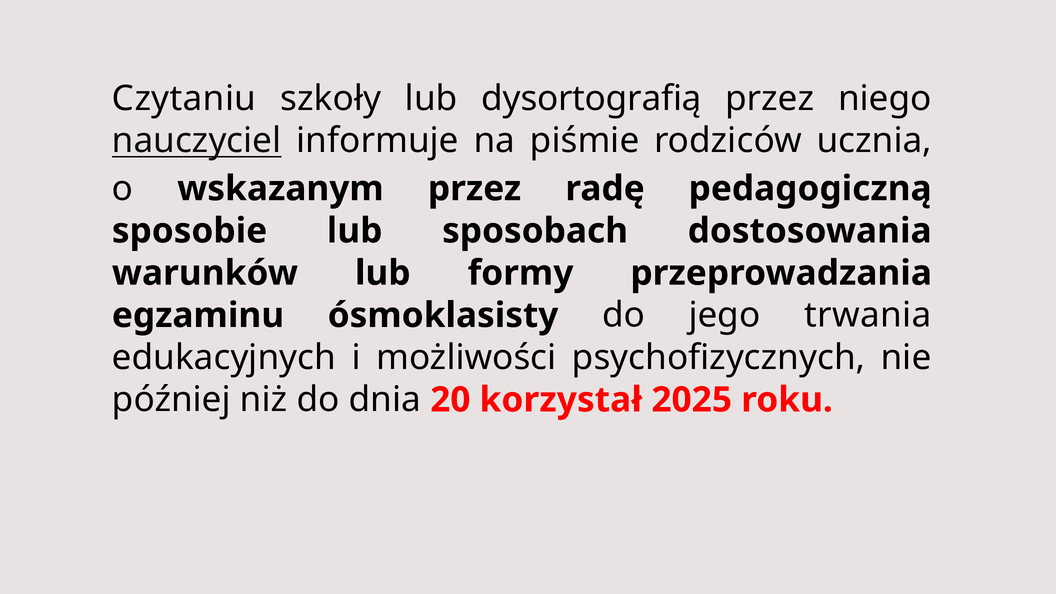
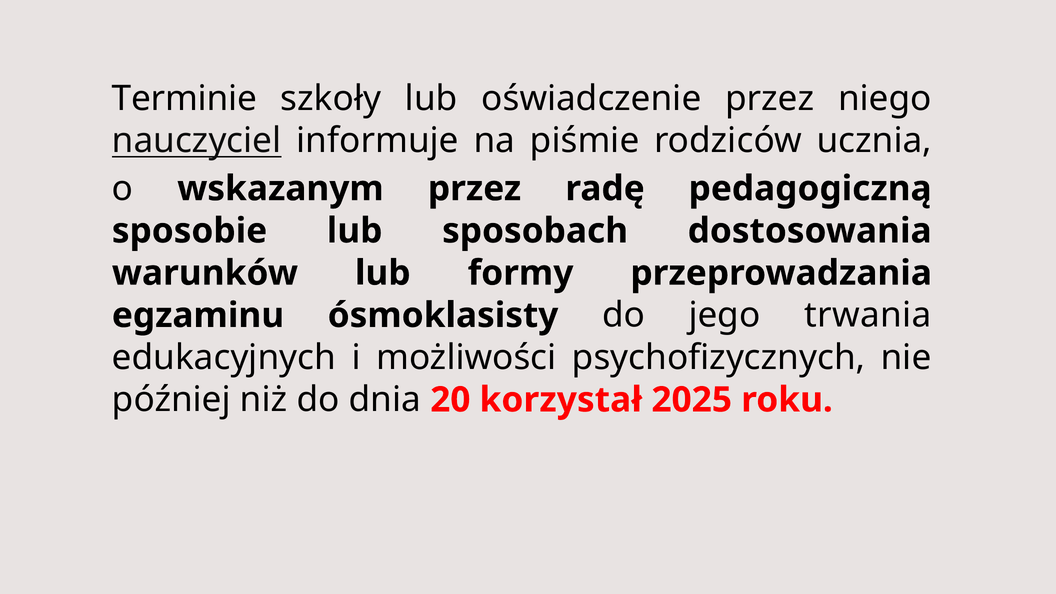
Czytaniu: Czytaniu -> Terminie
dysortografią: dysortografią -> oświadczenie
